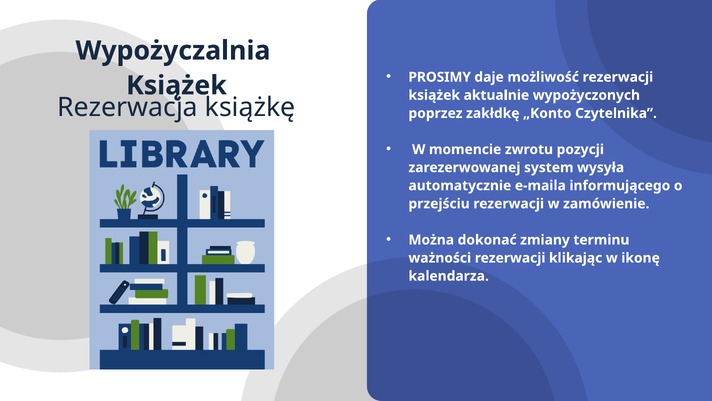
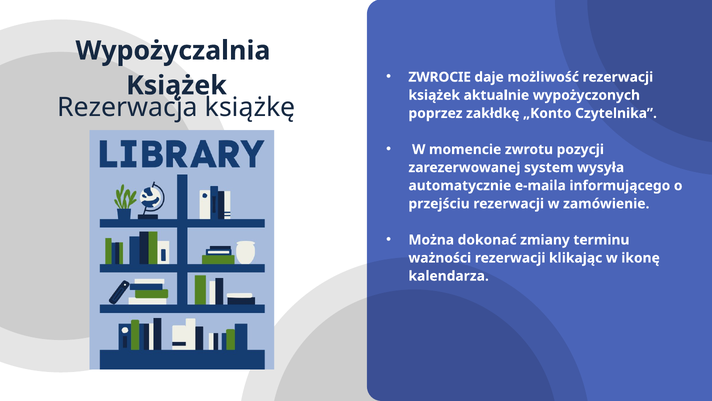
PROSIMY: PROSIMY -> ZWROCIE
